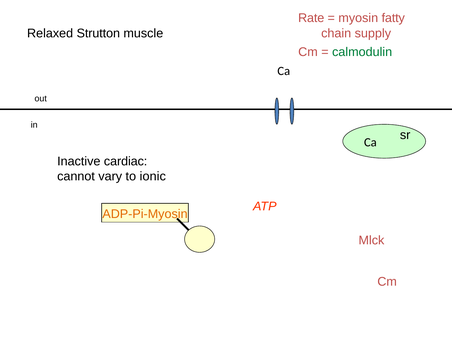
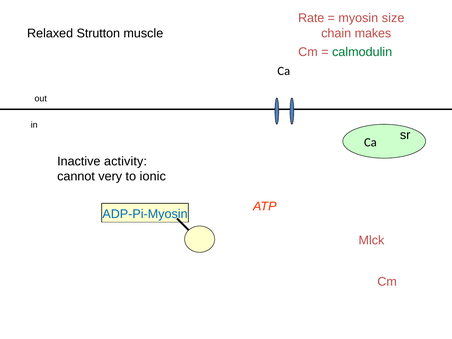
fatty: fatty -> size
supply: supply -> makes
cardiac: cardiac -> activity
vary: vary -> very
ADP-Pi-Myosin colour: orange -> blue
